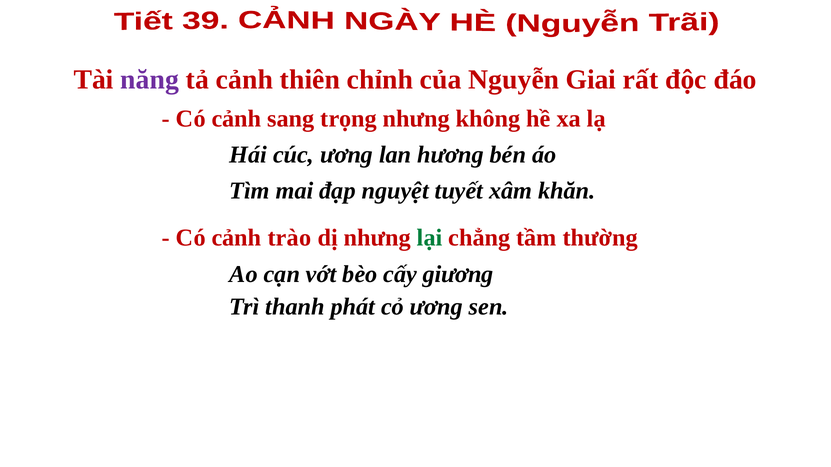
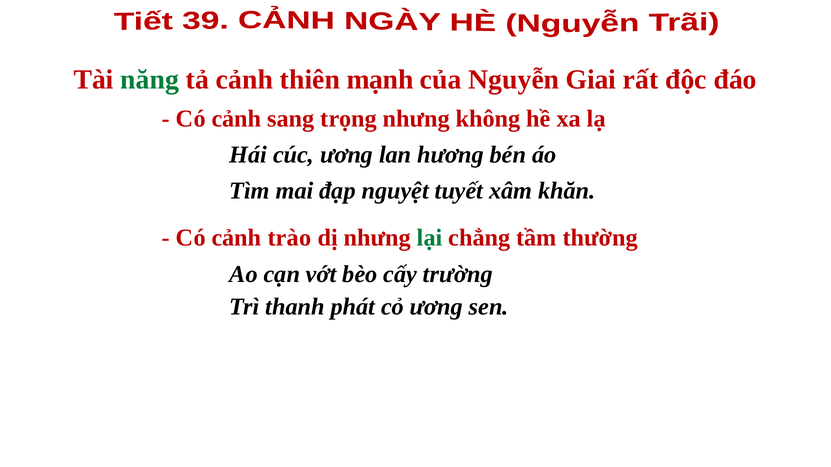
năng colour: purple -> green
chỉnh: chỉnh -> mạnh
giương: giương -> trường
